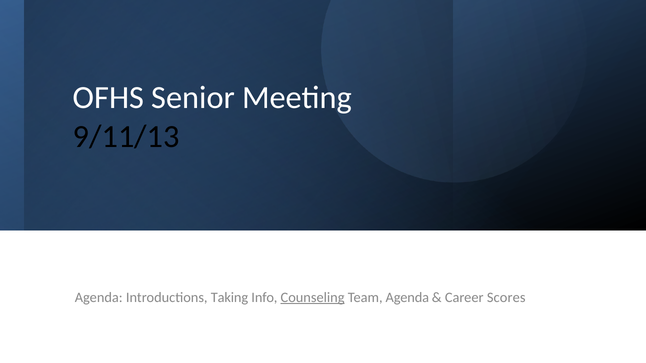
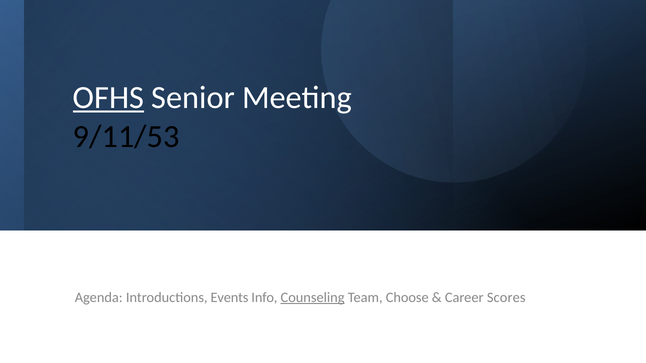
OFHS underline: none -> present
9/11/13: 9/11/13 -> 9/11/53
Taking: Taking -> Events
Team Agenda: Agenda -> Choose
